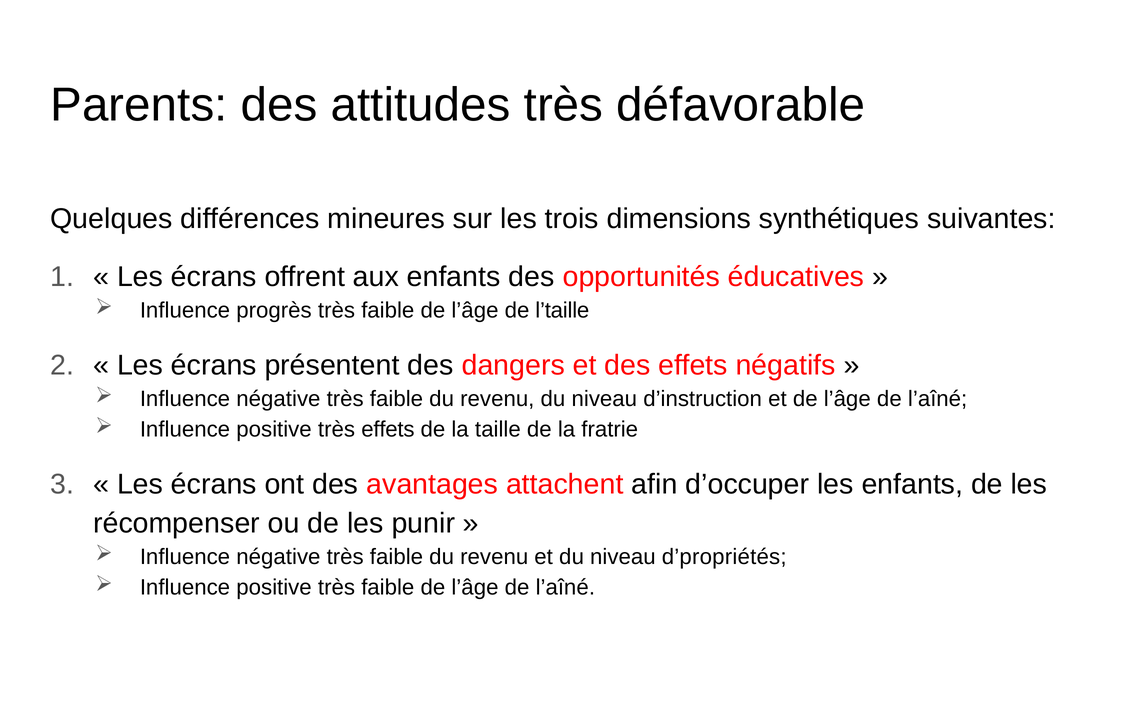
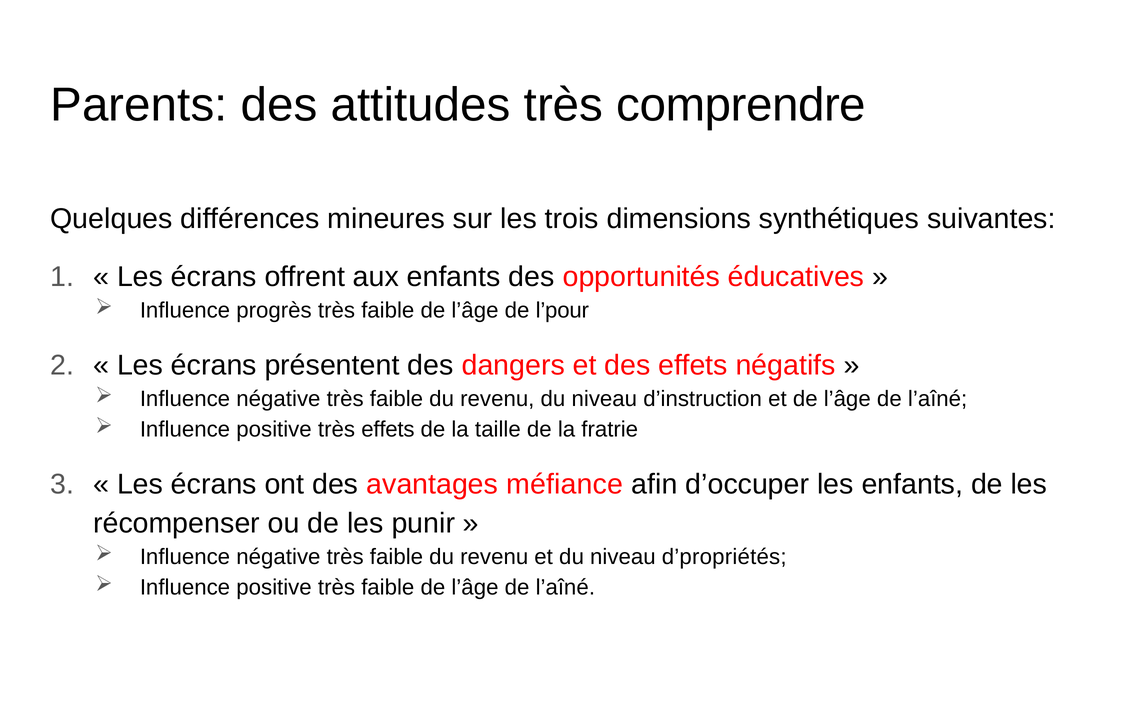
défavorable: défavorable -> comprendre
l’taille: l’taille -> l’pour
attachent: attachent -> méfiance
